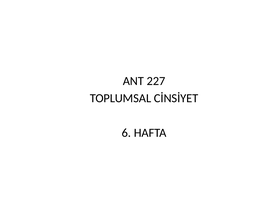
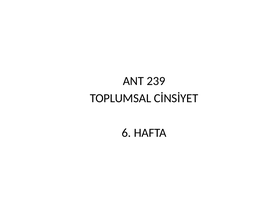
227: 227 -> 239
